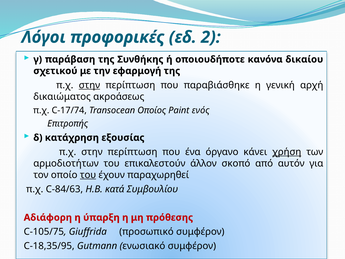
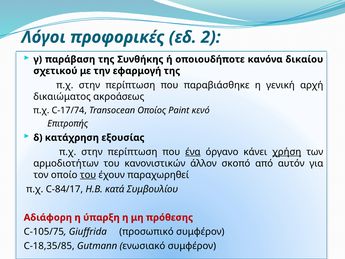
στην at (89, 85) underline: present -> none
ενός: ενός -> κενό
ένα underline: none -> present
επικαλεστούν: επικαλεστούν -> κανονιστικών
C-84/63: C-84/63 -> C-84/17
C-18,35/95: C-18,35/95 -> C-18,35/85
